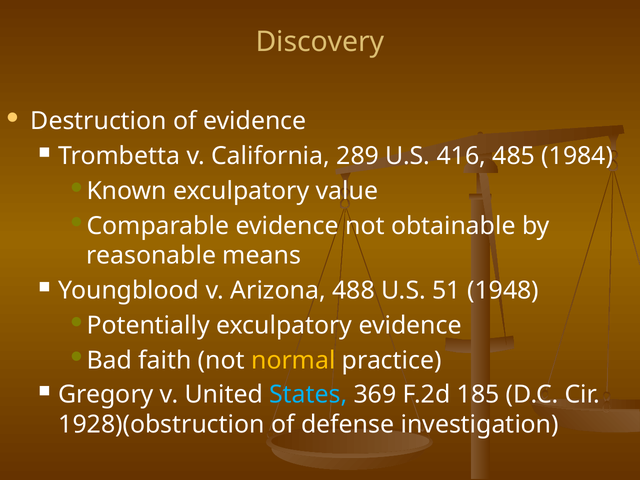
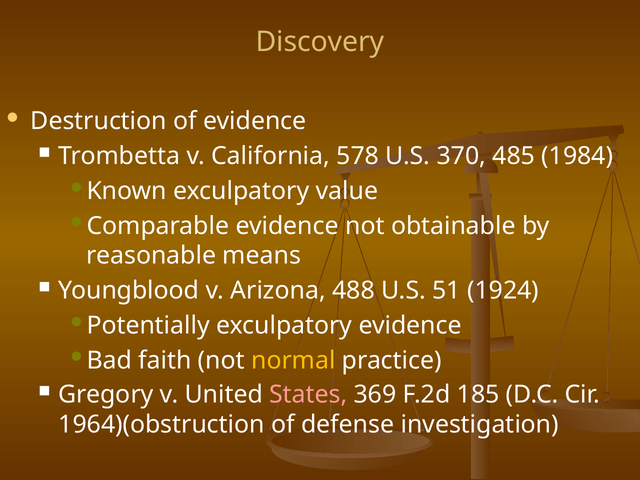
289: 289 -> 578
416: 416 -> 370
1948: 1948 -> 1924
States colour: light blue -> pink
1928)(obstruction: 1928)(obstruction -> 1964)(obstruction
